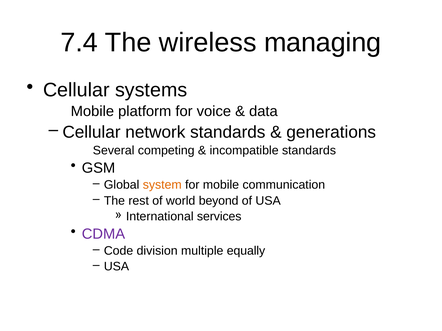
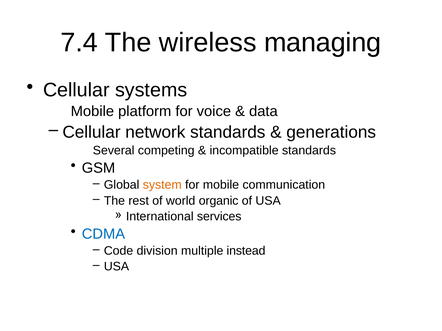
beyond: beyond -> organic
CDMA colour: purple -> blue
equally: equally -> instead
